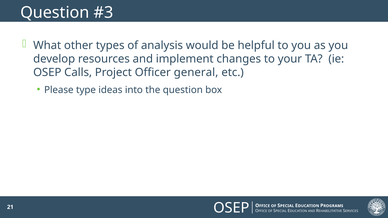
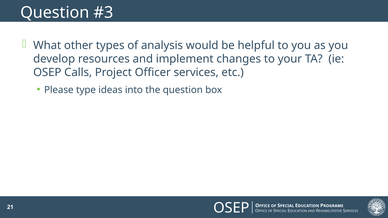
Officer general: general -> services
